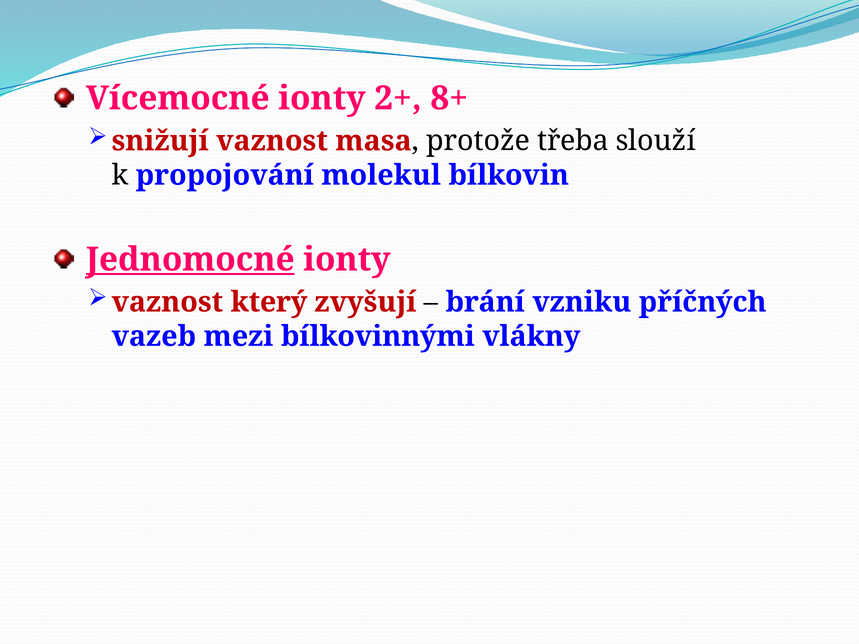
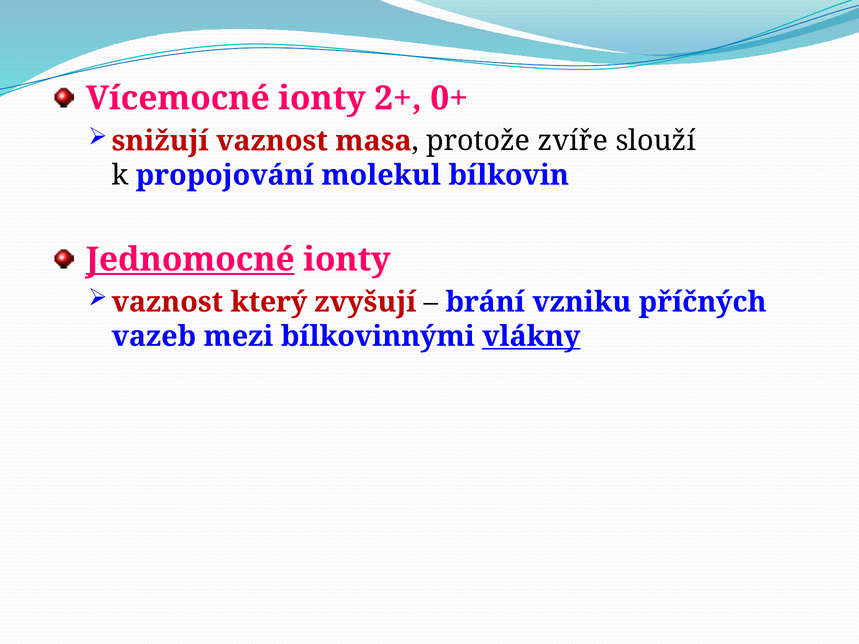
8+: 8+ -> 0+
třeba: třeba -> zvíře
vlákny underline: none -> present
